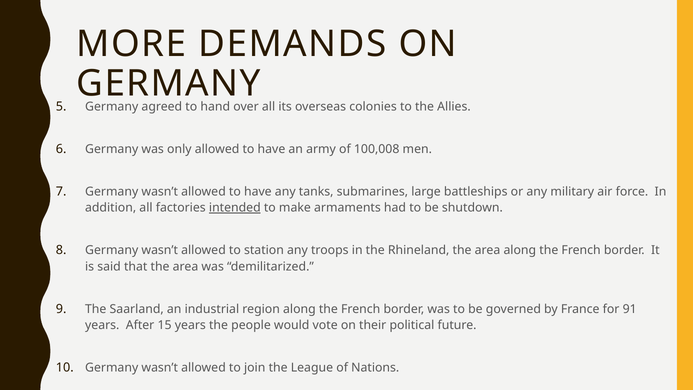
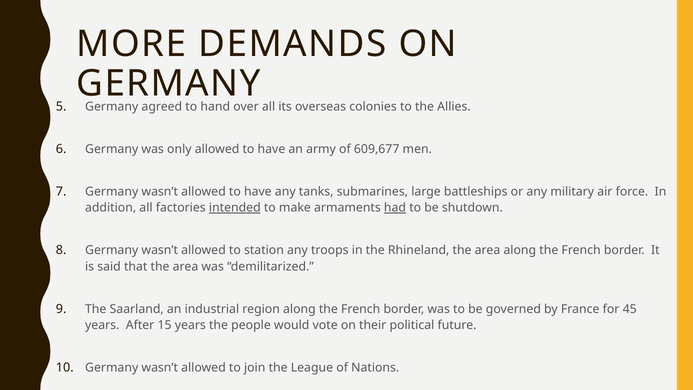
100,008: 100,008 -> 609,677
had underline: none -> present
91: 91 -> 45
